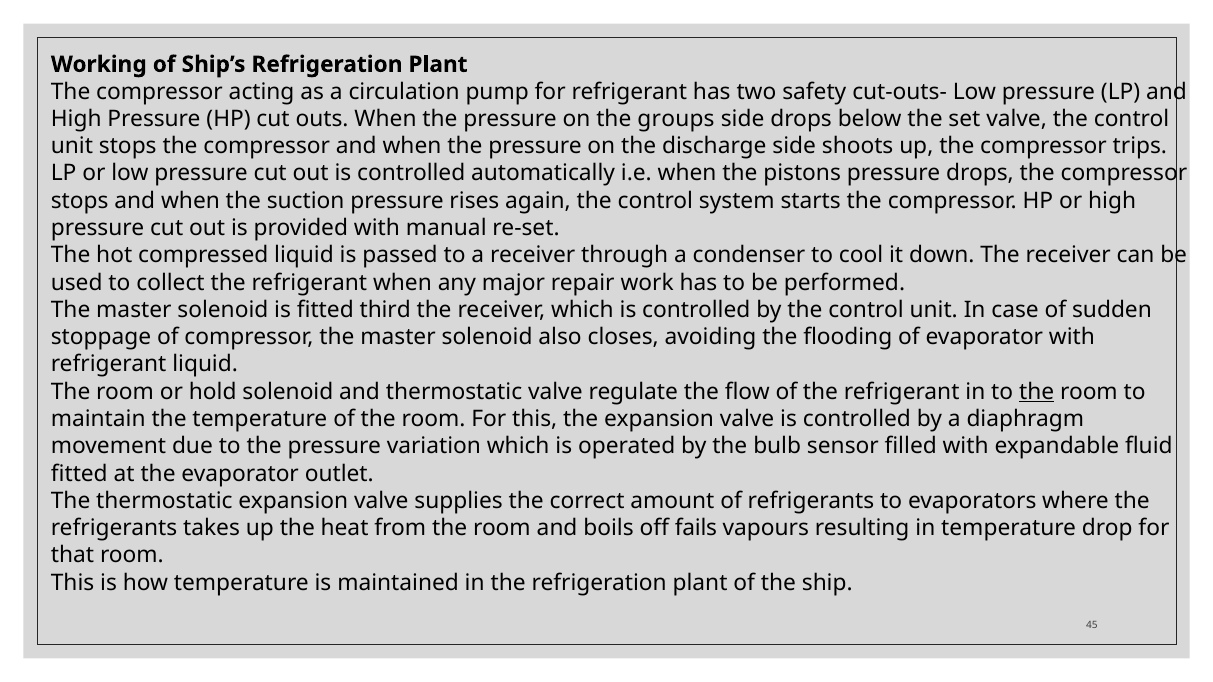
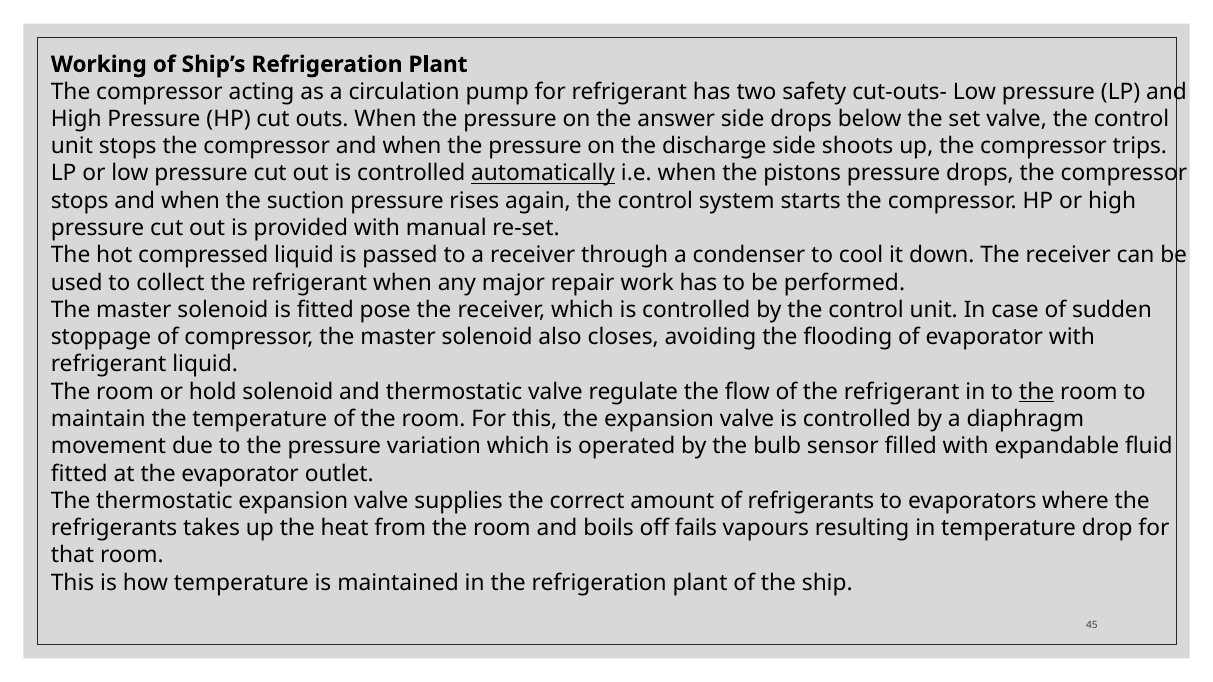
groups: groups -> answer
automatically underline: none -> present
third: third -> pose
